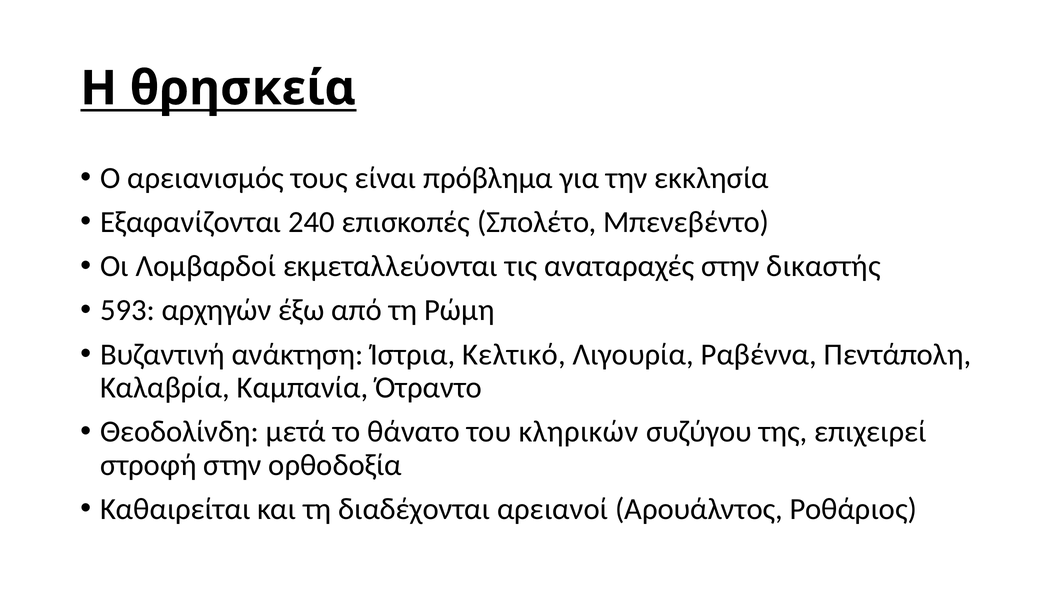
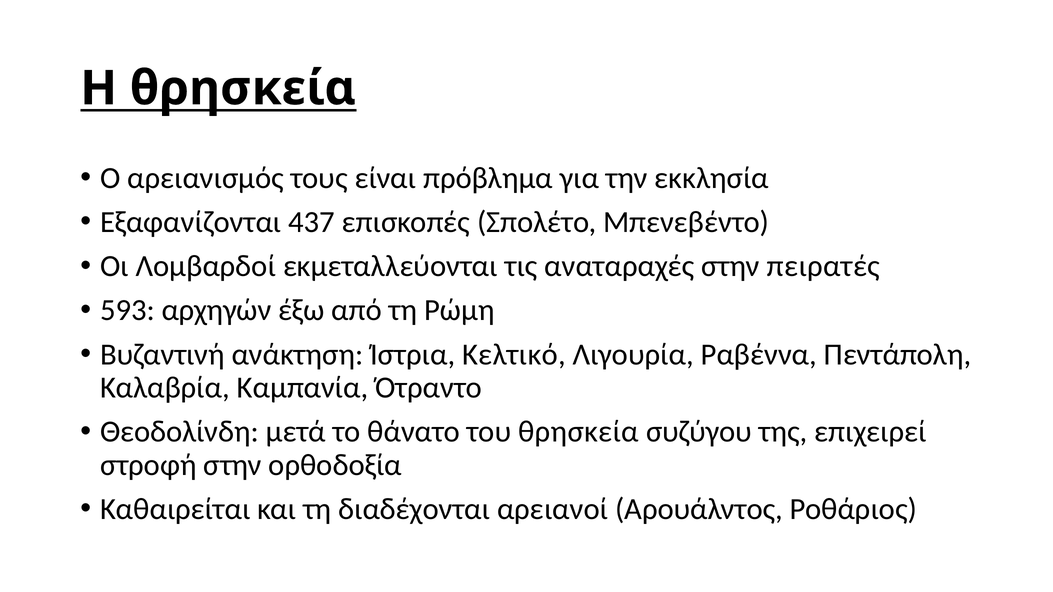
240: 240 -> 437
δικαστής: δικαστής -> πειρατές
του κληρικών: κληρικών -> θρησκεία
